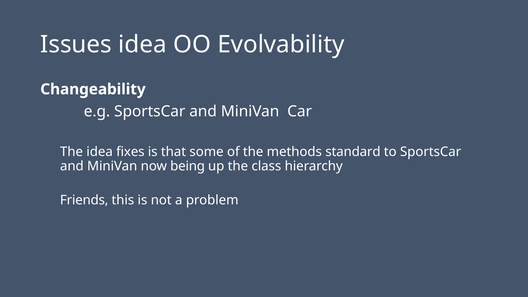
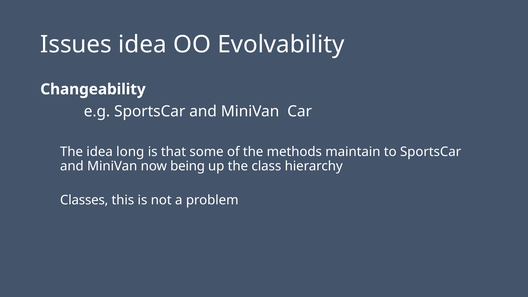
fixes: fixes -> long
standard: standard -> maintain
Friends: Friends -> Classes
